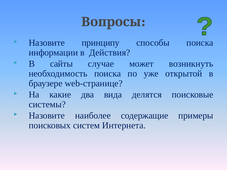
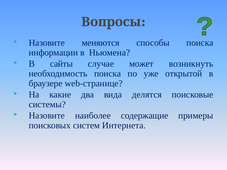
принципу: принципу -> меняются
Действия: Действия -> Ньюмена
